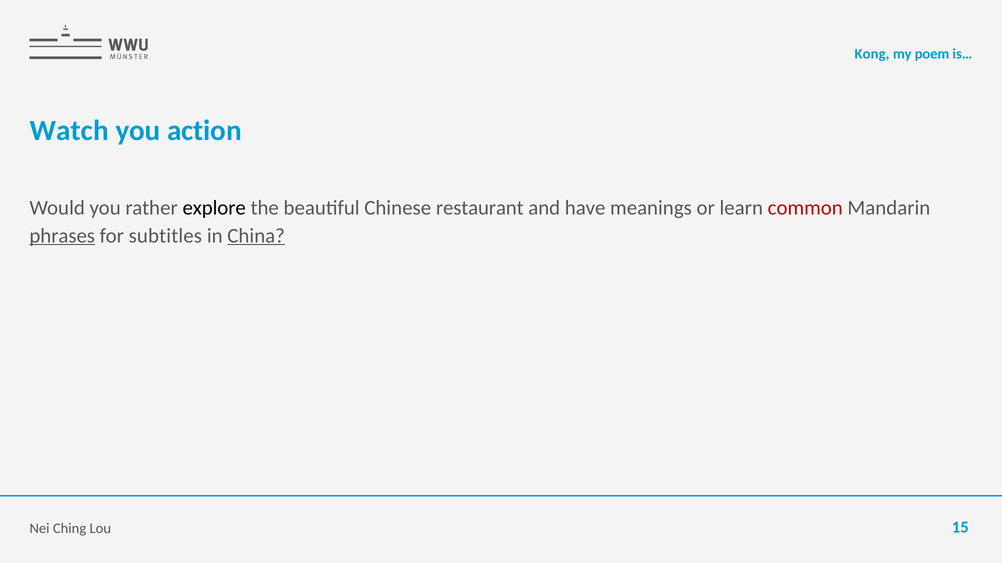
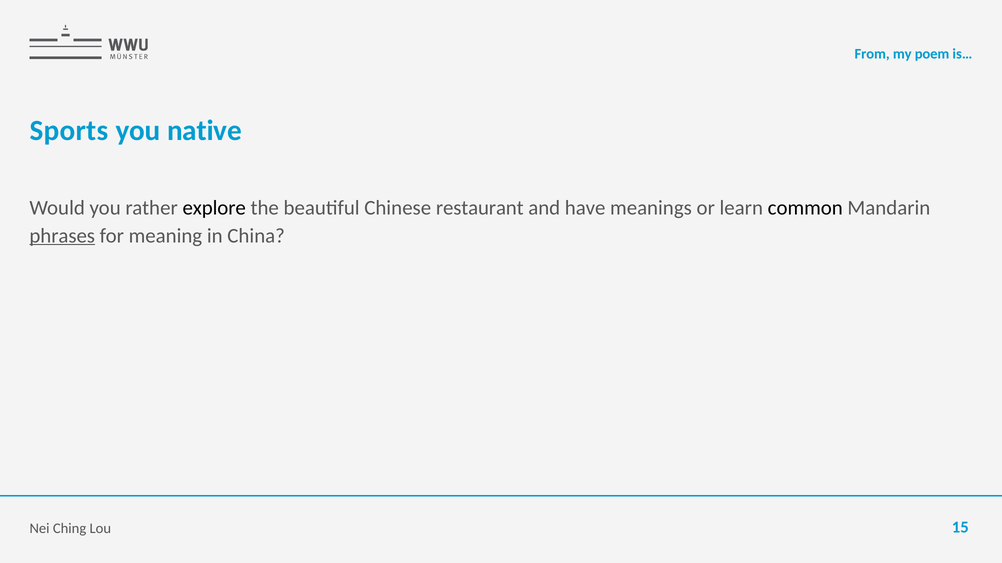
Kong: Kong -> From
Watch: Watch -> Sports
action: action -> native
common colour: red -> black
subtitles: subtitles -> meaning
China underline: present -> none
